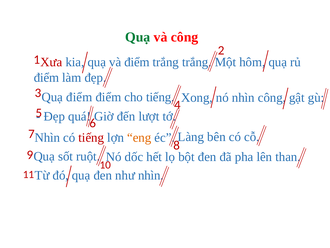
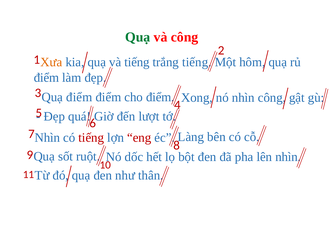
Xưa colour: red -> orange
và điểm: điểm -> tiếng
trắng trắng: trắng -> tiếng
cho tiếng: tiếng -> điểm
eng colour: orange -> red
lên than: than -> nhìn
như nhìn: nhìn -> thân
